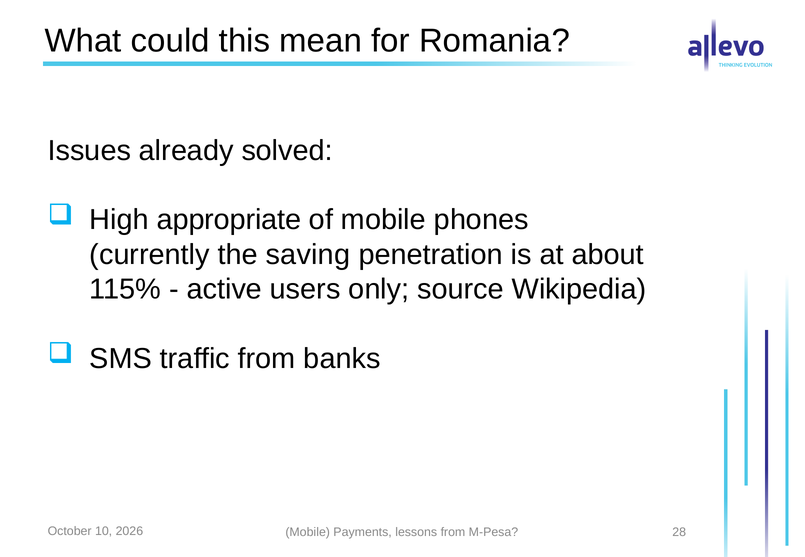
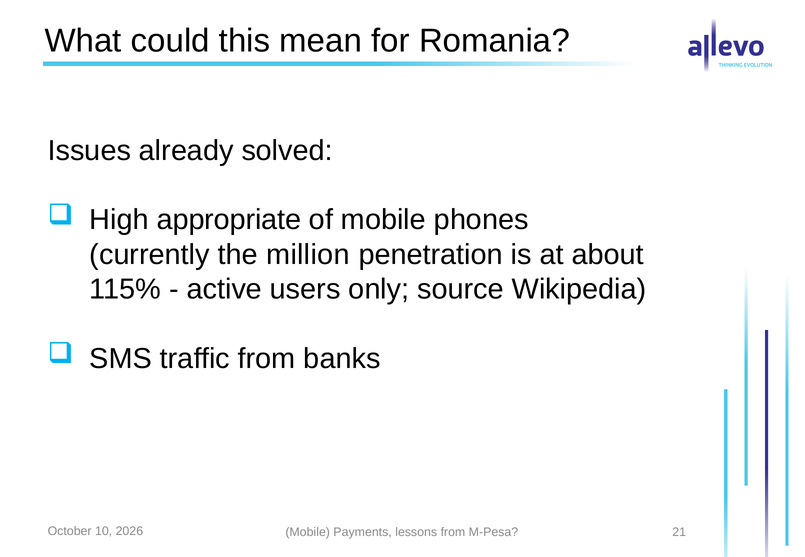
saving: saving -> million
28: 28 -> 21
